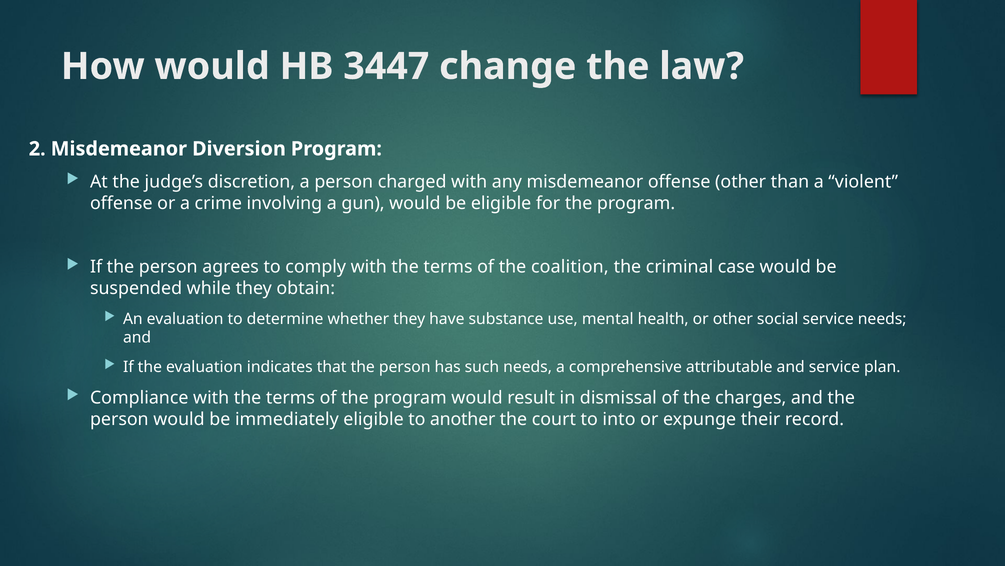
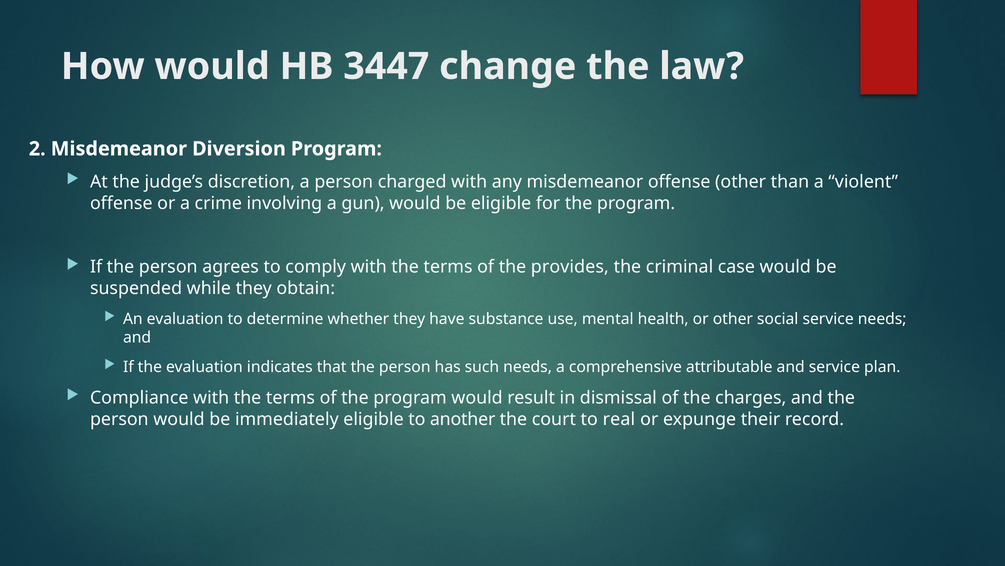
coalition: coalition -> provides
into: into -> real
